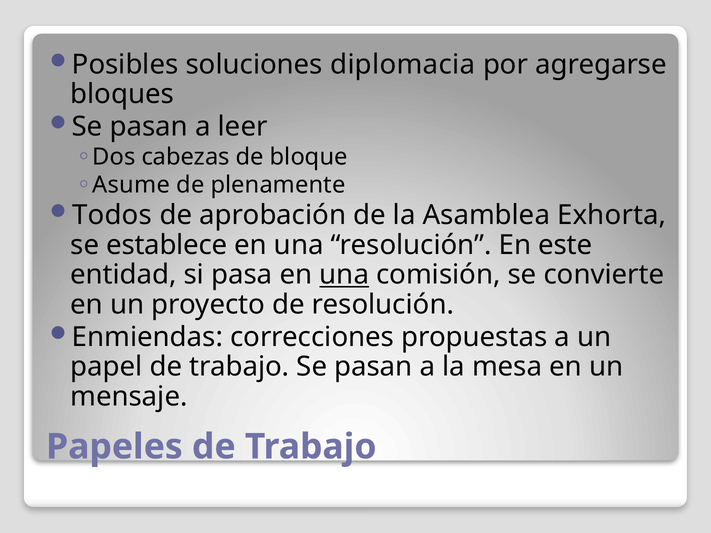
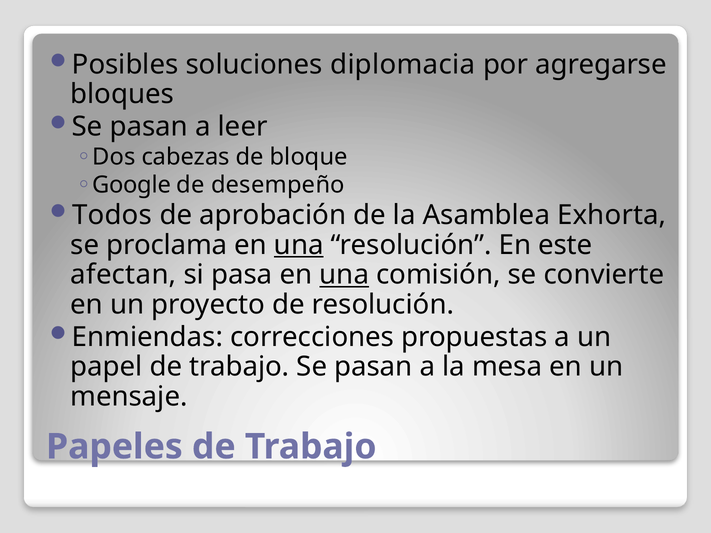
Asume: Asume -> Google
plenamente: plenamente -> desempeño
establece: establece -> proclama
una at (299, 245) underline: none -> present
entidad: entidad -> afectan
